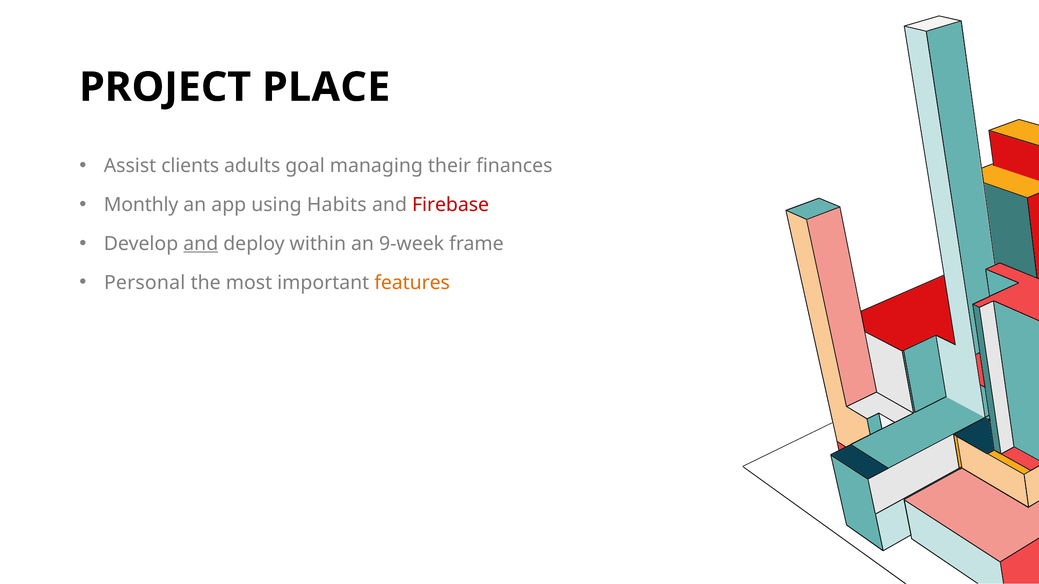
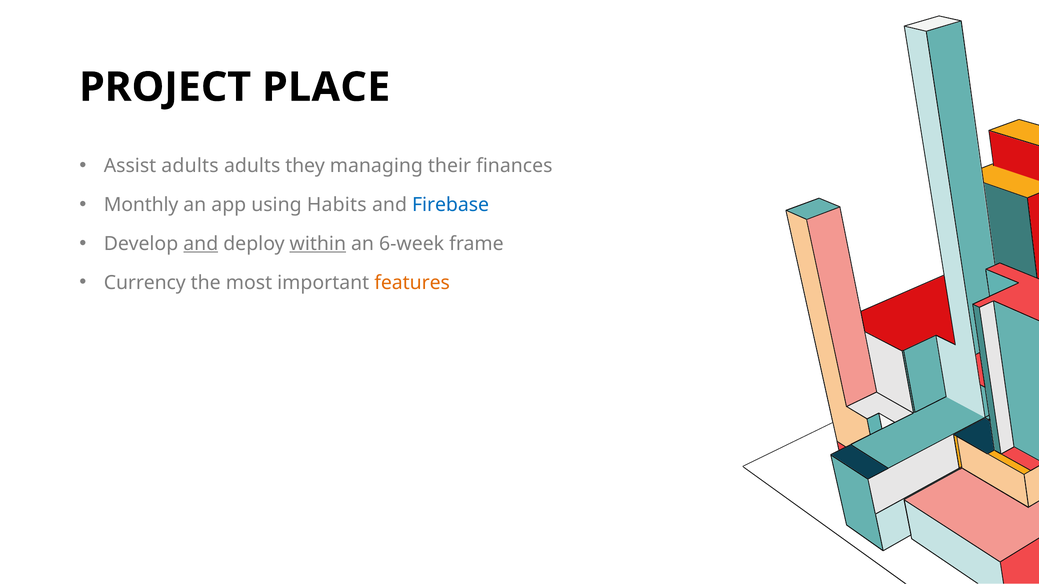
Assist clients: clients -> adults
goal: goal -> they
Firebase colour: red -> blue
within underline: none -> present
9-week: 9-week -> 6-week
Personal: Personal -> Currency
